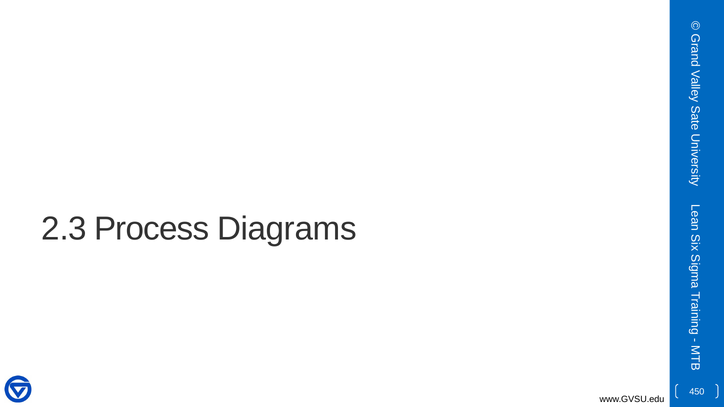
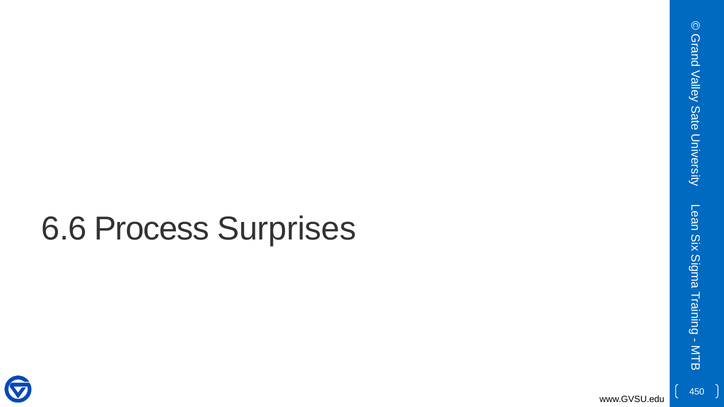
2.3: 2.3 -> 6.6
Diagrams: Diagrams -> Surprises
